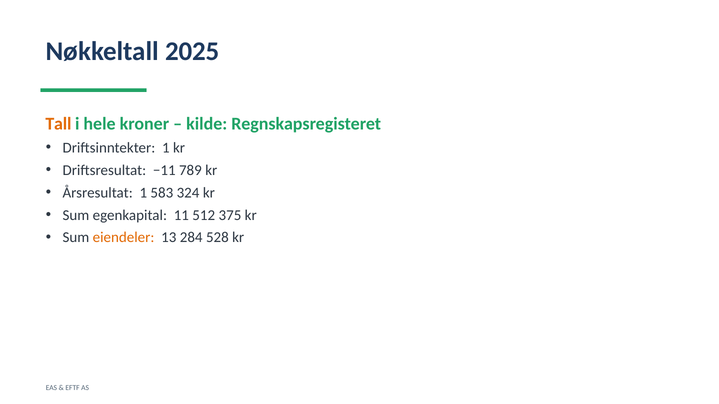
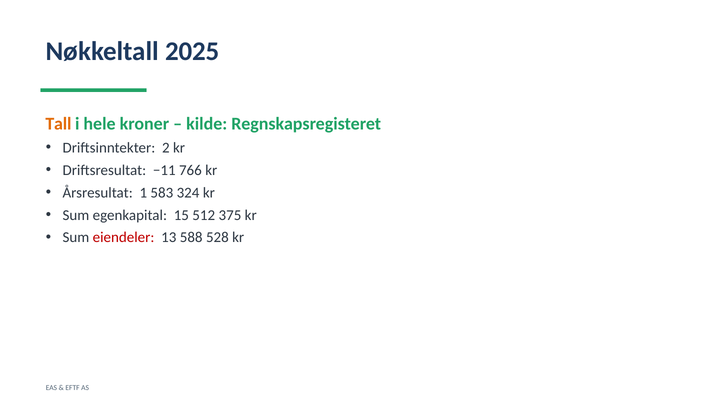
Driftsinntekter 1: 1 -> 2
789: 789 -> 766
11: 11 -> 15
eiendeler colour: orange -> red
284: 284 -> 588
